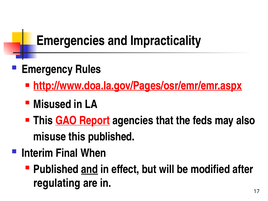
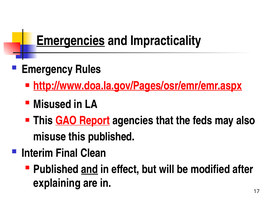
Emergencies underline: none -> present
When: When -> Clean
regulating: regulating -> explaining
